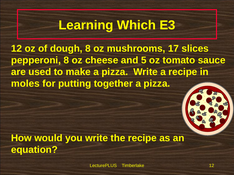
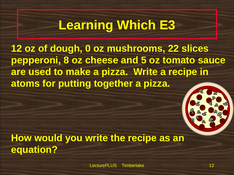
dough 8: 8 -> 0
17: 17 -> 22
moles: moles -> atoms
